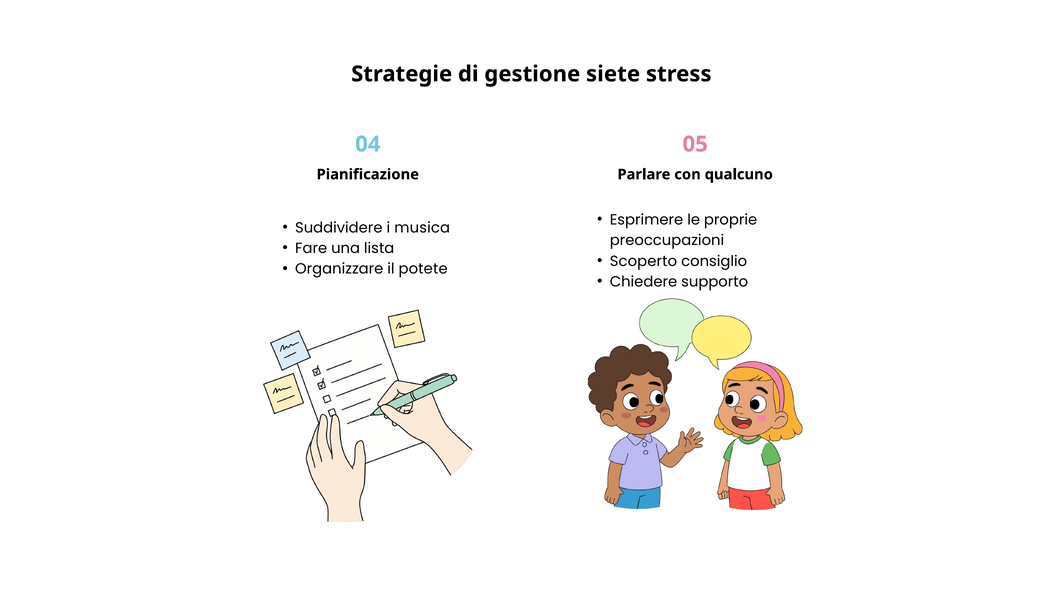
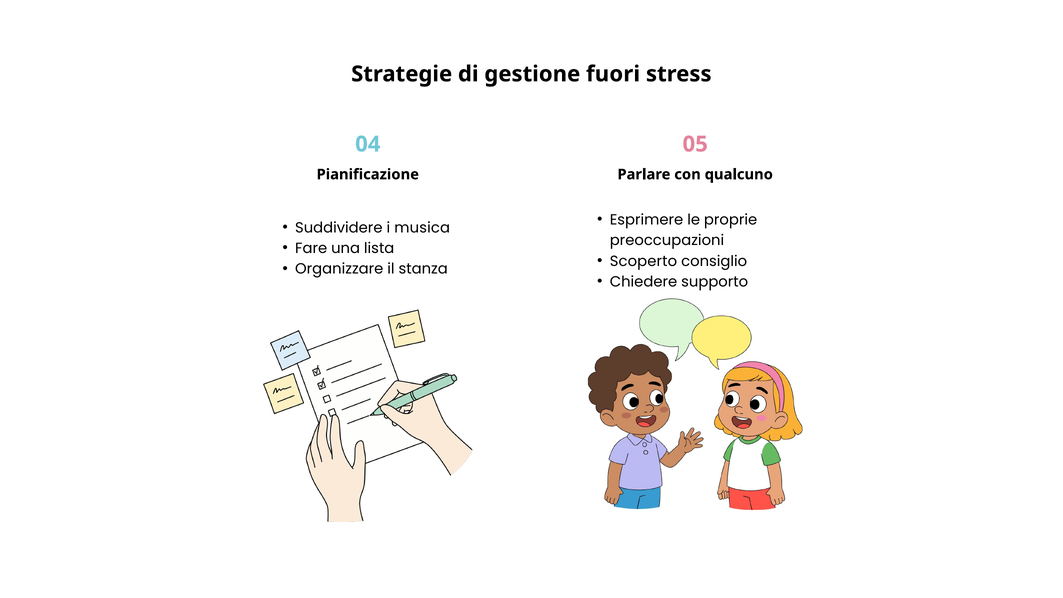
siete: siete -> fuori
potete: potete -> stanza
